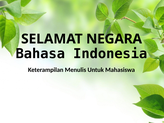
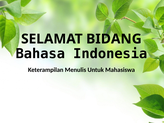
NEGARA: NEGARA -> BIDANG
